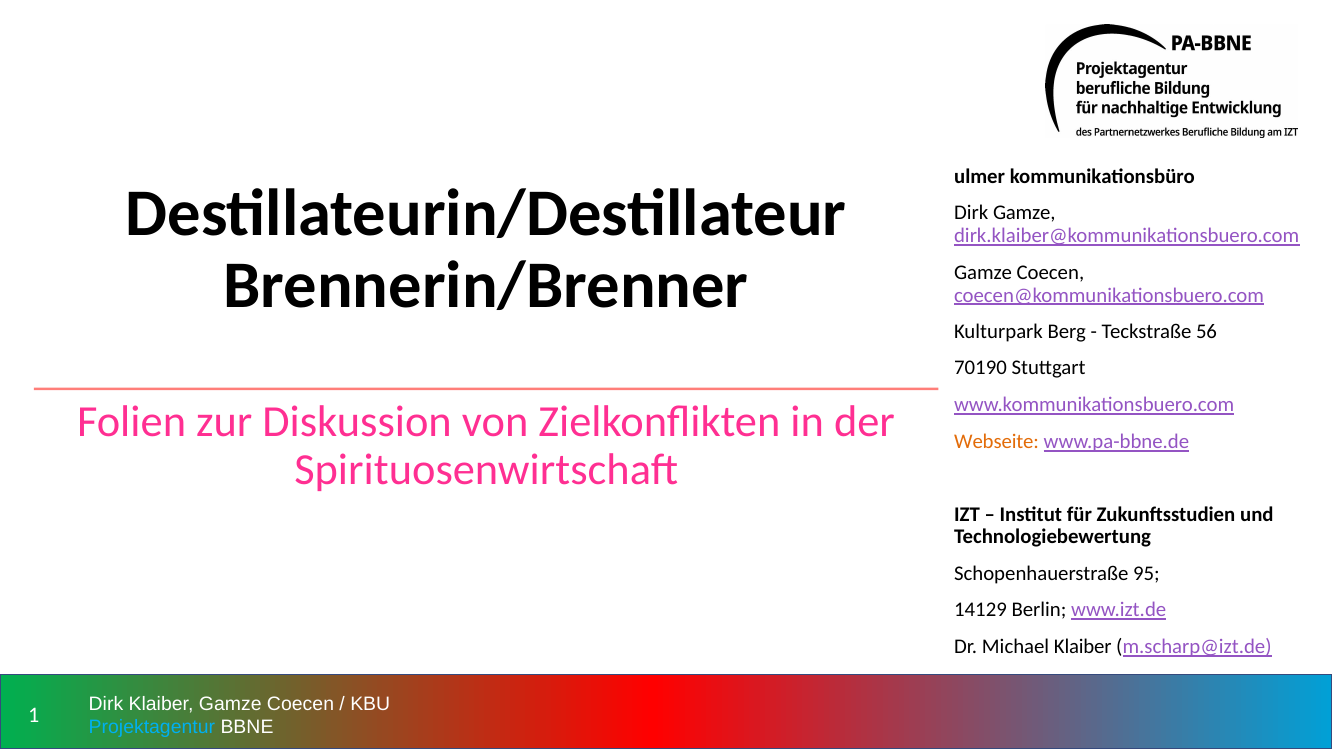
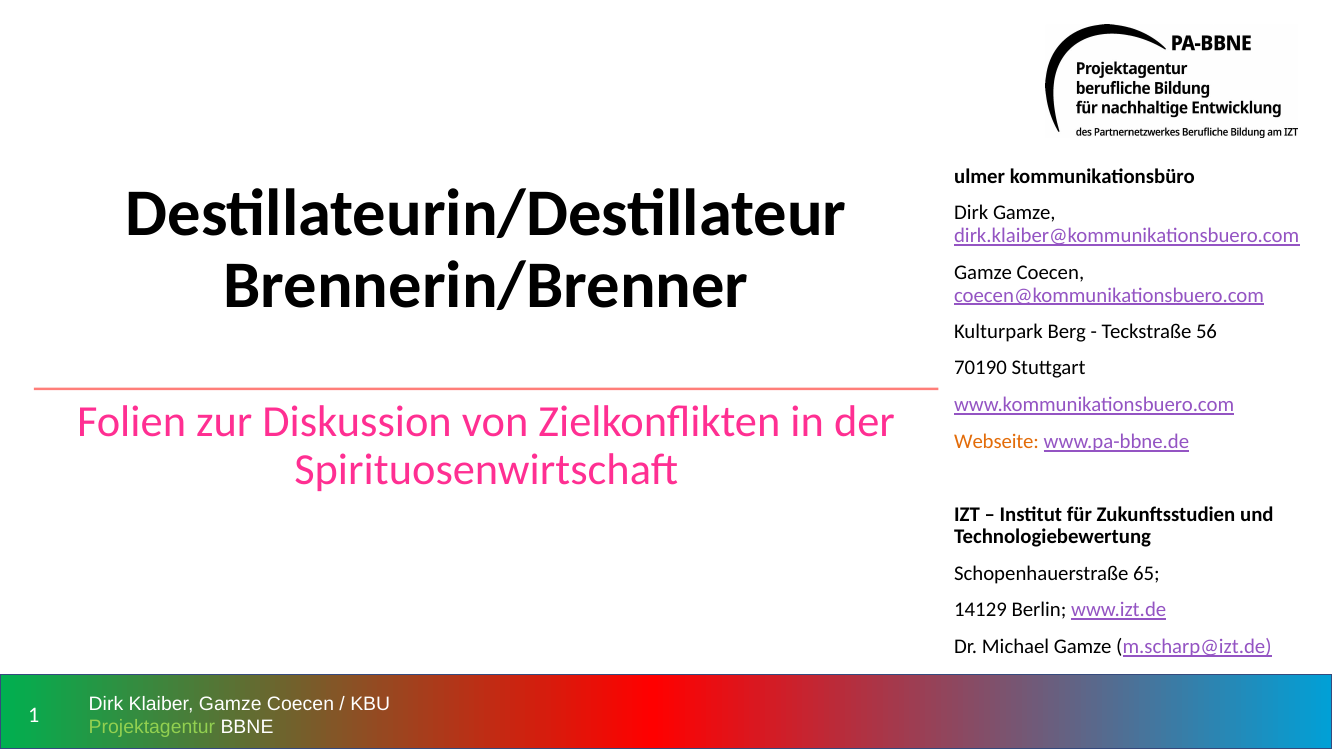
95: 95 -> 65
Michael Klaiber: Klaiber -> Gamze
Projektagentur colour: light blue -> light green
